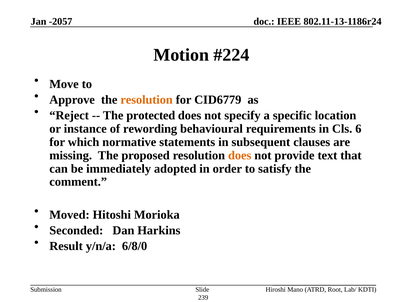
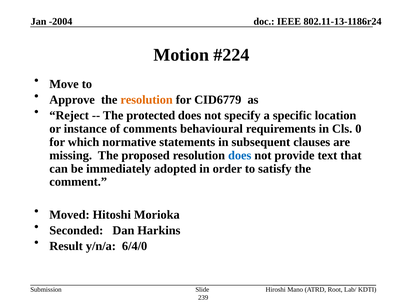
-2057: -2057 -> -2004
rewording: rewording -> comments
6: 6 -> 0
does at (240, 155) colour: orange -> blue
6/8/0: 6/8/0 -> 6/4/0
